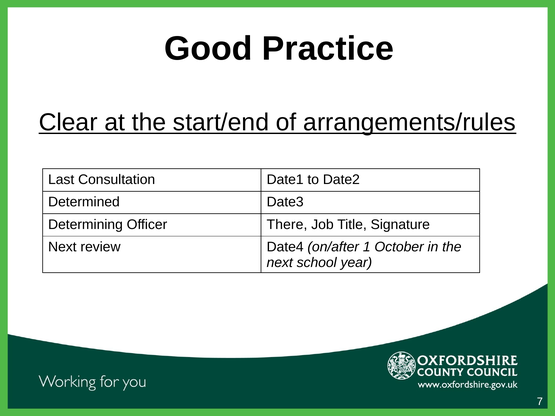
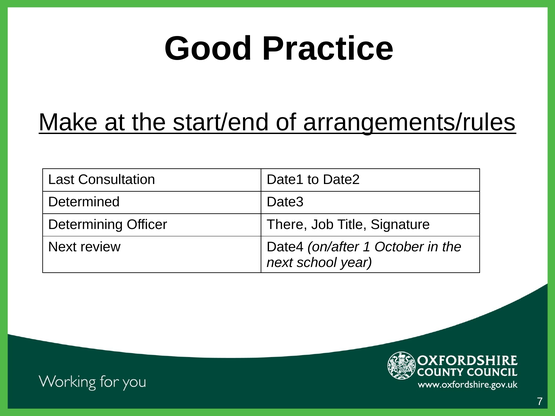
Clear: Clear -> Make
